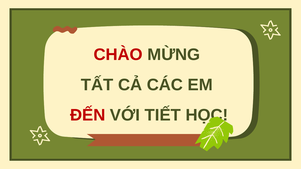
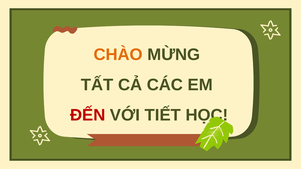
CHÀO colour: red -> orange
